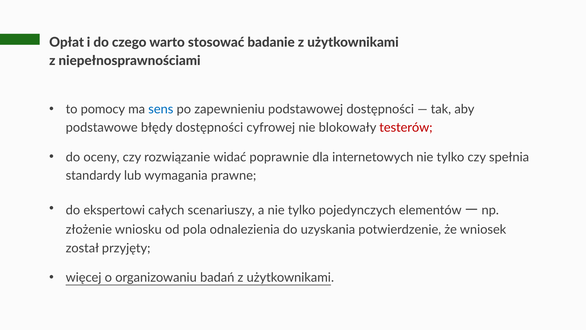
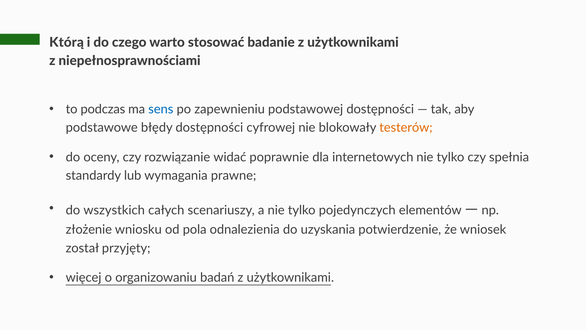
Opłat: Opłat -> Którą
pomocy: pomocy -> podczas
testerów colour: red -> orange
ekspertowi: ekspertowi -> wszystkich
